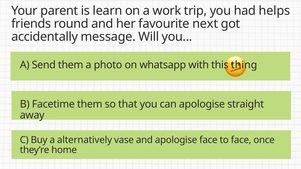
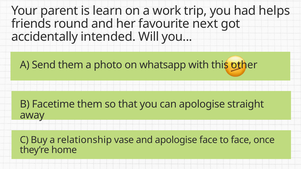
message: message -> intended
thing: thing -> other
alternatively: alternatively -> relationship
